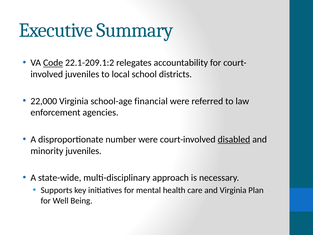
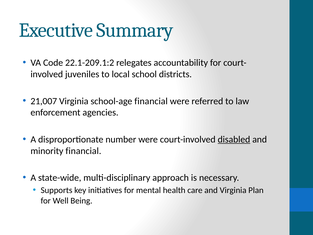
Code underline: present -> none
22,000: 22,000 -> 21,007
minority juveniles: juveniles -> financial
